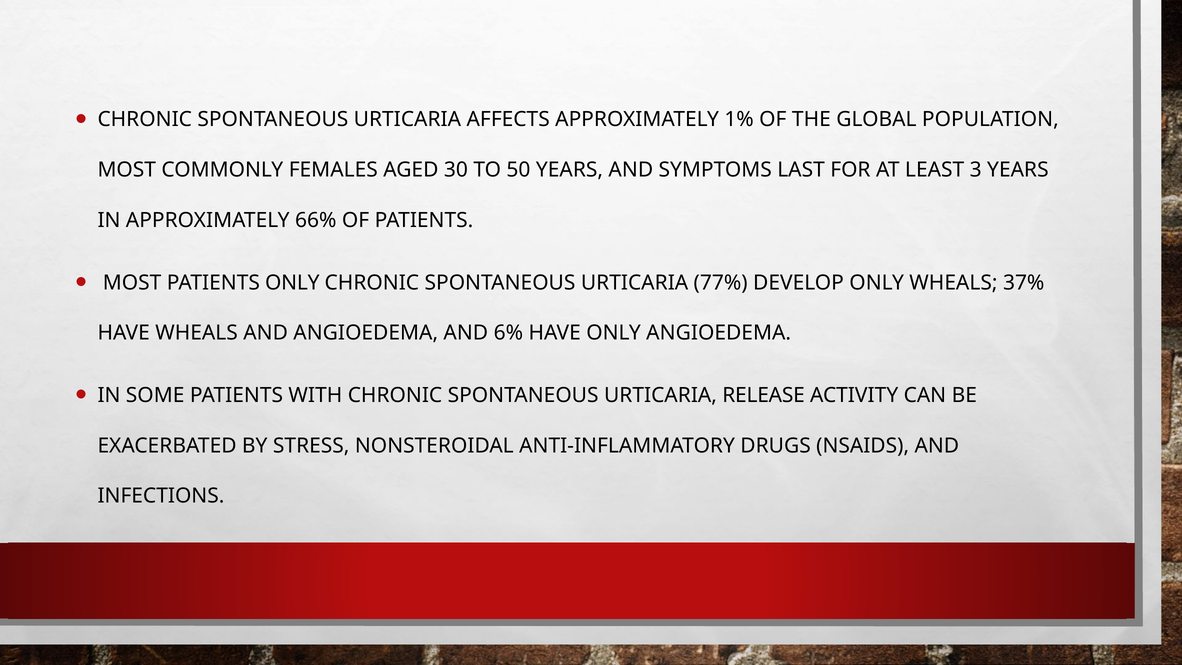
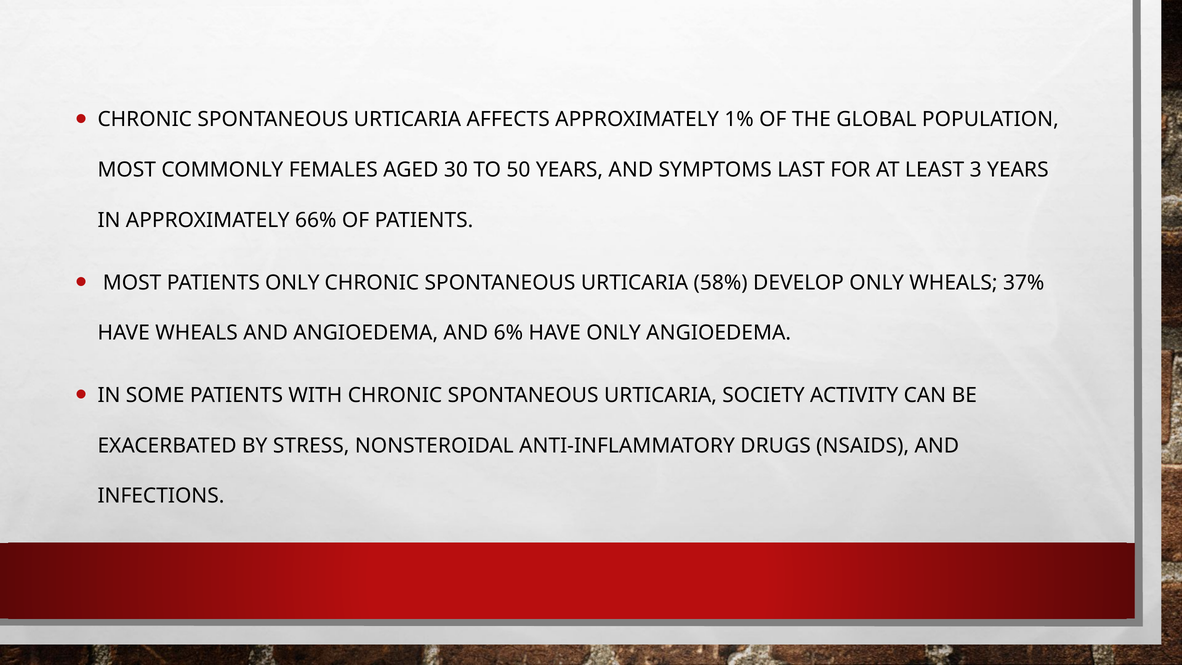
77%: 77% -> 58%
RELEASE: RELEASE -> SOCIETY
